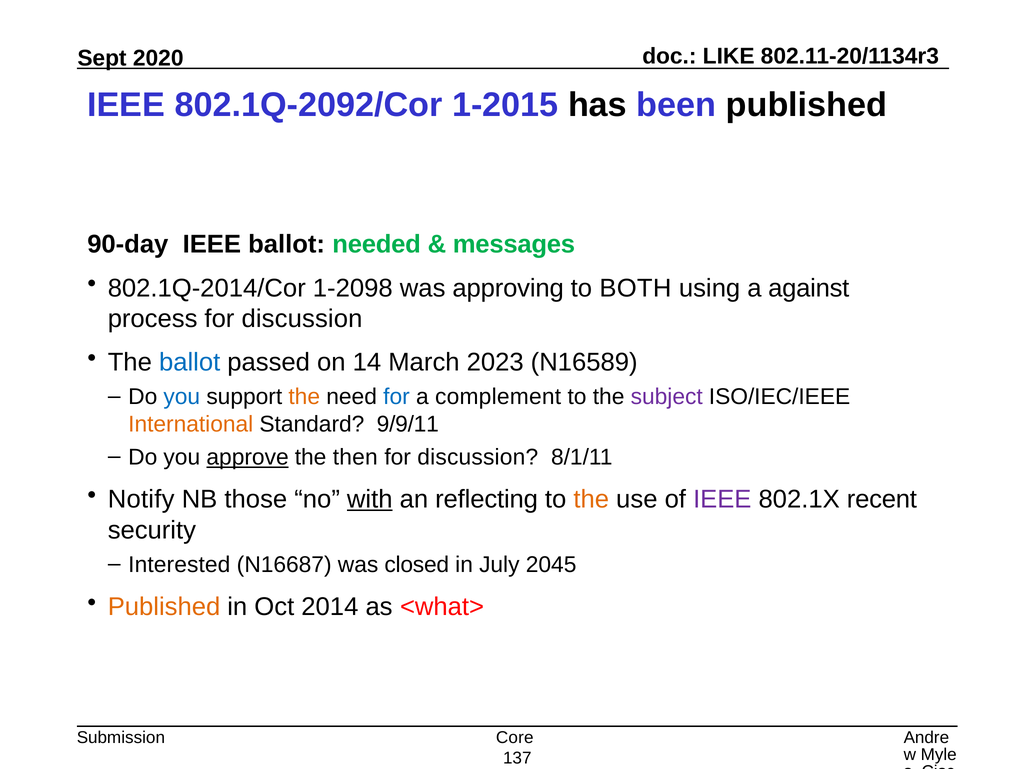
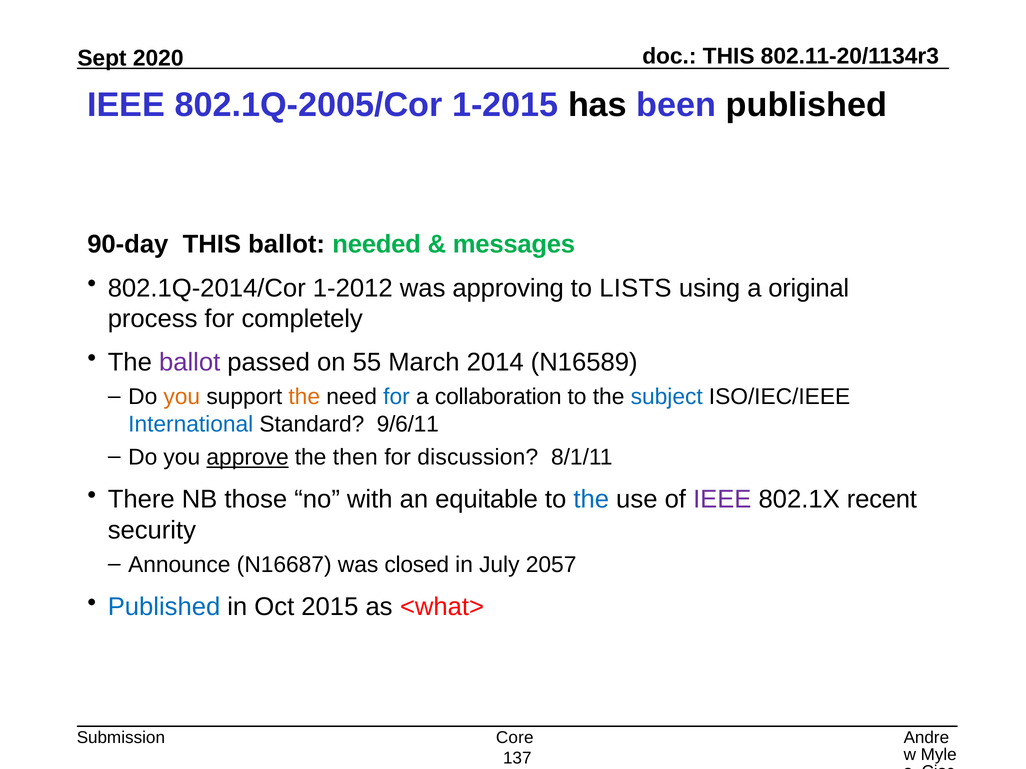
LIKE at (729, 56): LIKE -> THIS
802.1Q-2092/Cor: 802.1Q-2092/Cor -> 802.1Q-2005/Cor
90-day IEEE: IEEE -> THIS
1-2098: 1-2098 -> 1-2012
BOTH: BOTH -> LISTS
against: against -> original
process for discussion: discussion -> completely
ballot at (190, 363) colour: blue -> purple
14: 14 -> 55
2023: 2023 -> 2014
you at (182, 397) colour: blue -> orange
complement: complement -> collaboration
subject colour: purple -> blue
International colour: orange -> blue
9/9/11: 9/9/11 -> 9/6/11
Notify: Notify -> There
with underline: present -> none
reflecting: reflecting -> equitable
the at (591, 500) colour: orange -> blue
Interested: Interested -> Announce
2045: 2045 -> 2057
Published at (164, 607) colour: orange -> blue
2014: 2014 -> 2015
